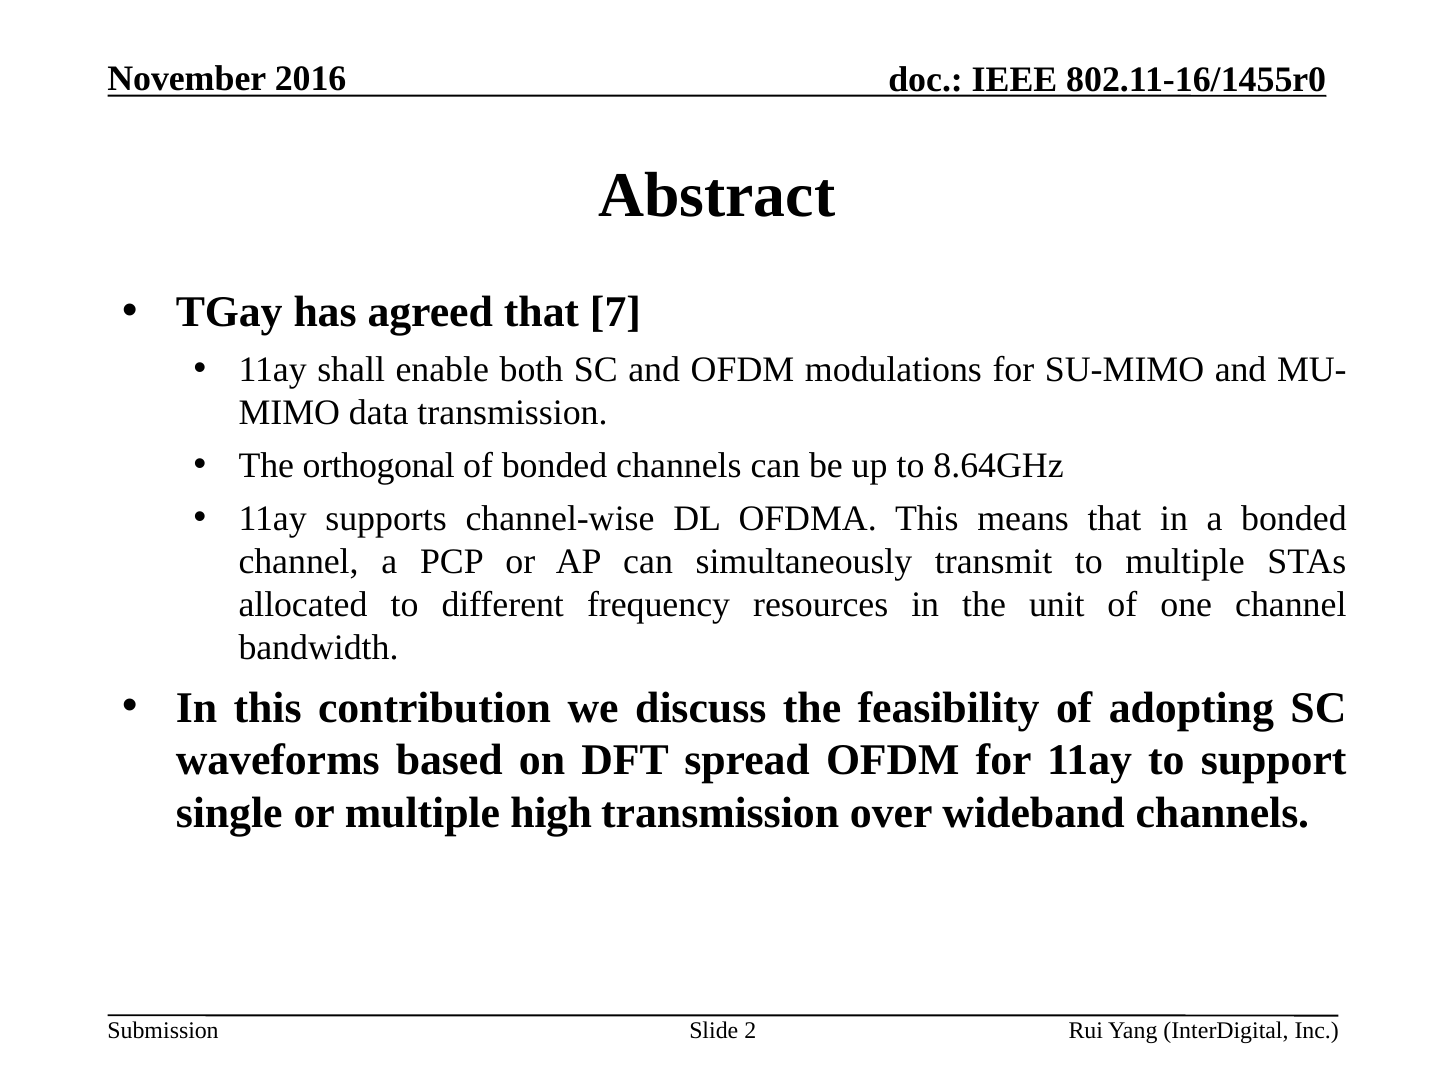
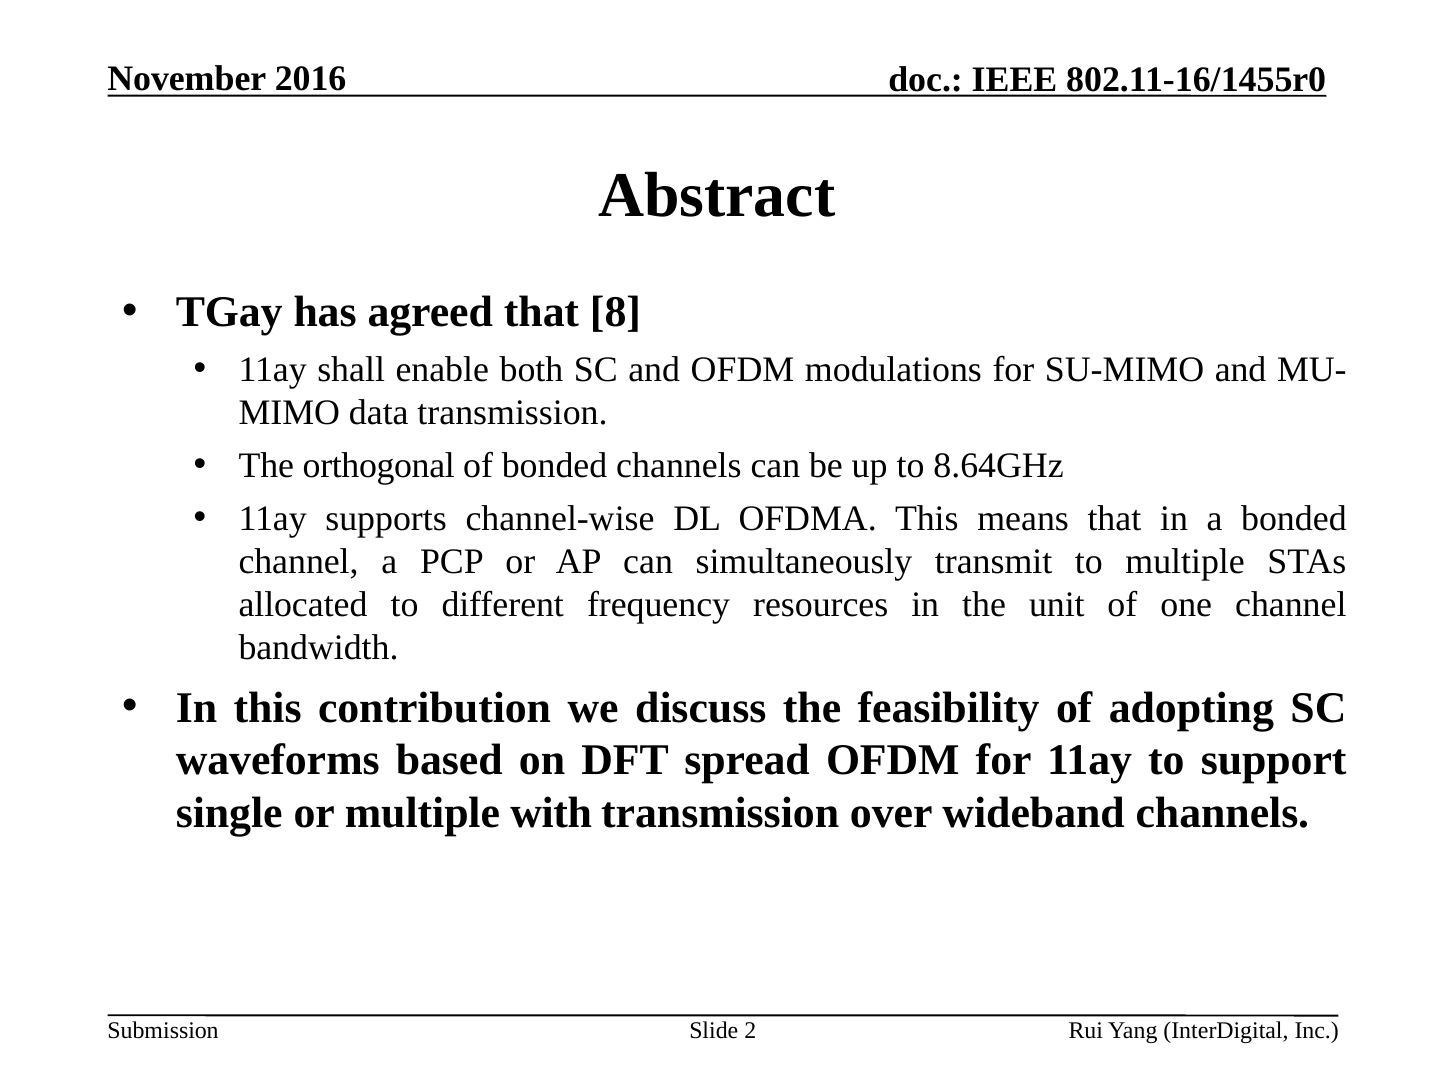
7: 7 -> 8
high: high -> with
